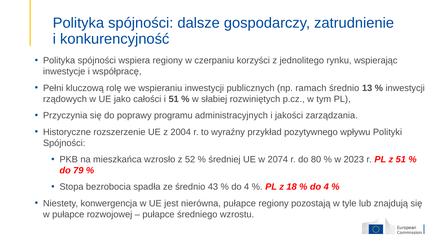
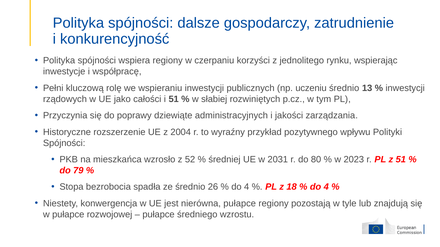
ramach: ramach -> uczeniu
programu: programu -> dziewiąte
2074: 2074 -> 2031
43: 43 -> 26
